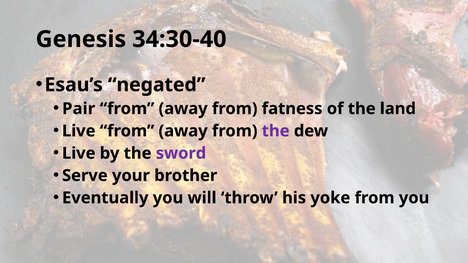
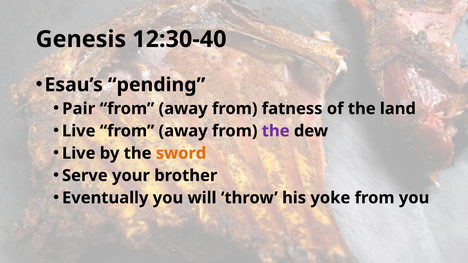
34:30-40: 34:30-40 -> 12:30-40
negated: negated -> pending
sword colour: purple -> orange
